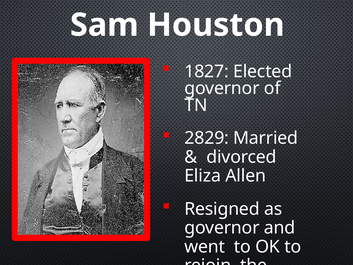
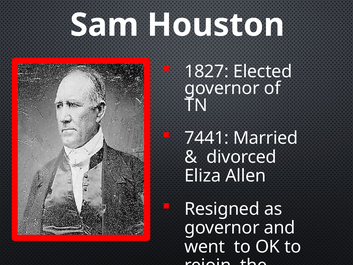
2829: 2829 -> 7441
